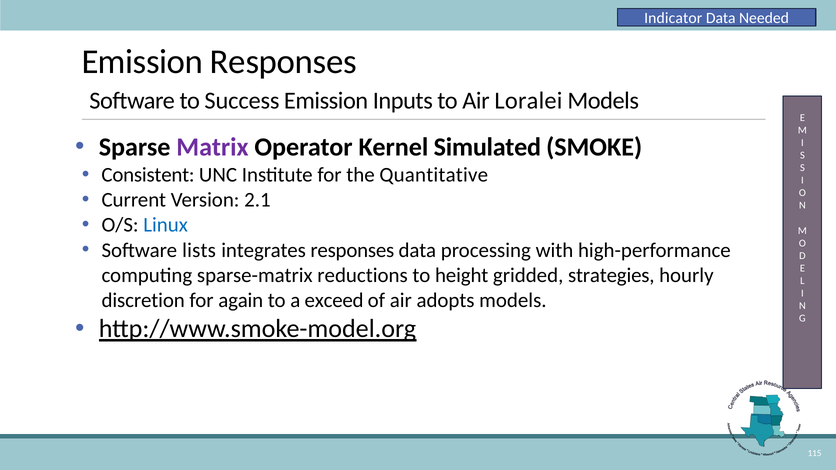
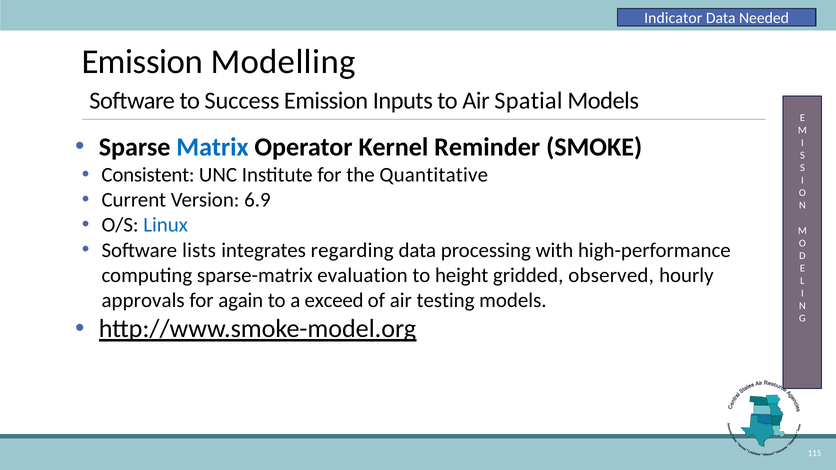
Emission Responses: Responses -> Modelling
Loralei: Loralei -> Spatial
Matrix colour: purple -> blue
Simulated: Simulated -> Reminder
2.1: 2.1 -> 6.9
integrates responses: responses -> regarding
reductions: reductions -> evaluation
strategies: strategies -> observed
discretion: discretion -> approvals
adopts: adopts -> testing
